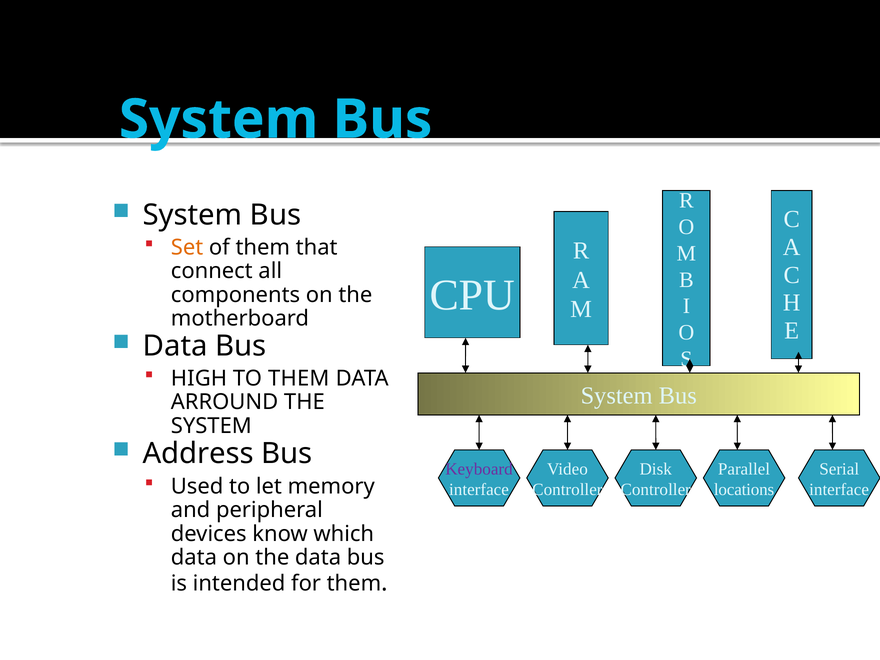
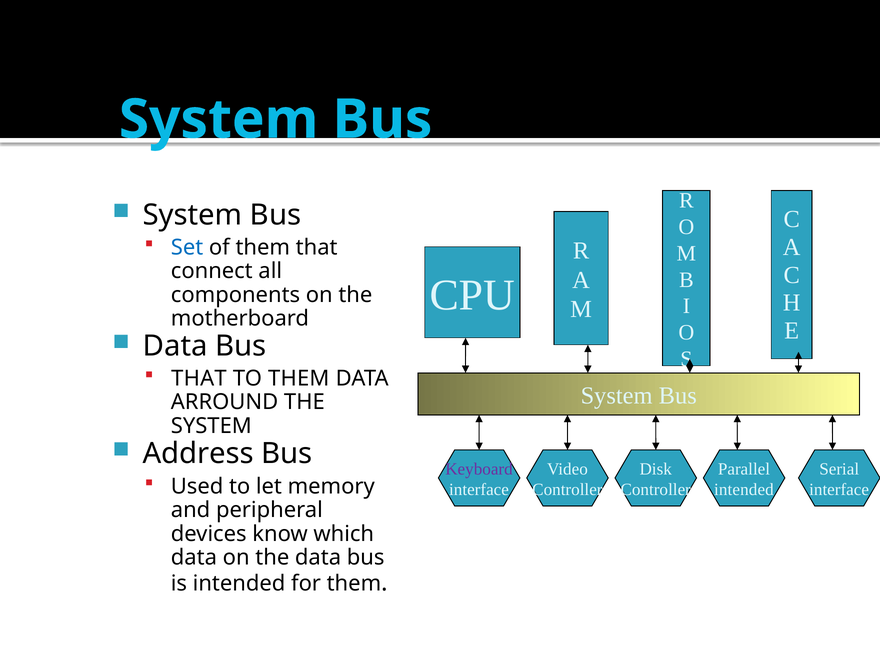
Set colour: orange -> blue
HIGH at (199, 378): HIGH -> THAT
locations at (744, 489): locations -> intended
